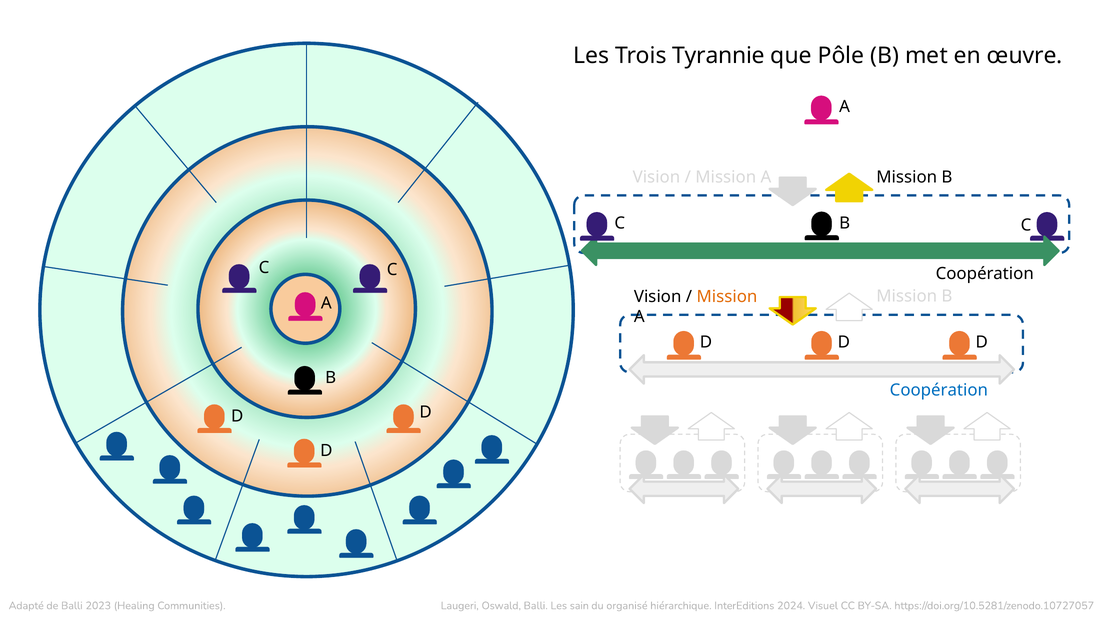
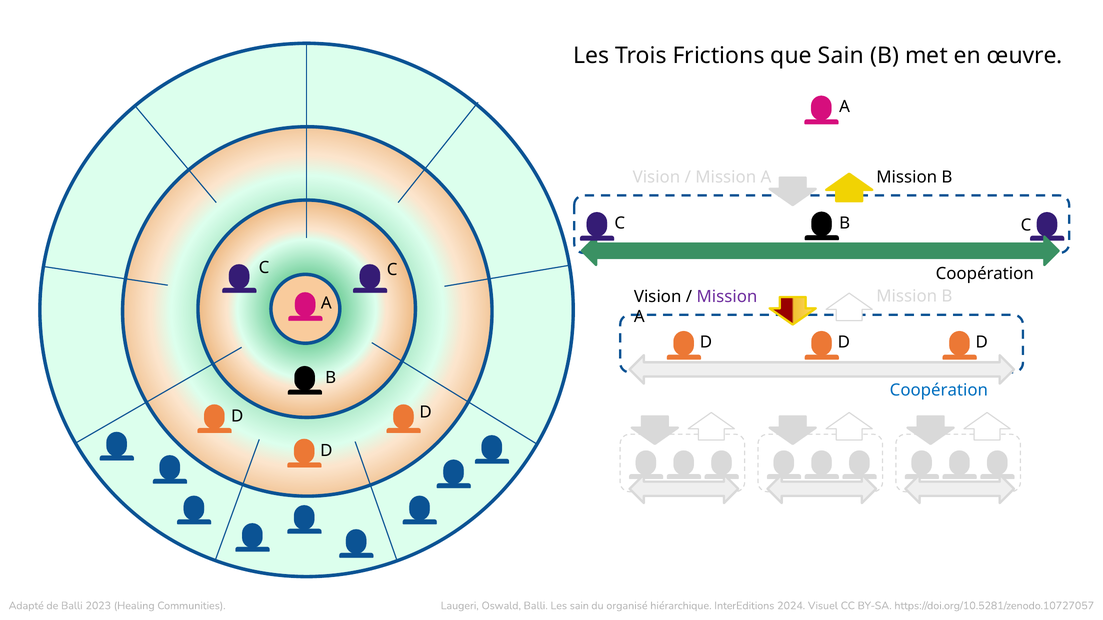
Tyrannie: Tyrannie -> Frictions
que Pôle: Pôle -> Sain
Mission at (727, 297) colour: orange -> purple
